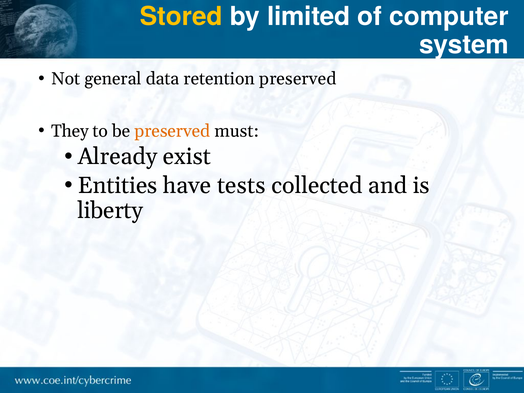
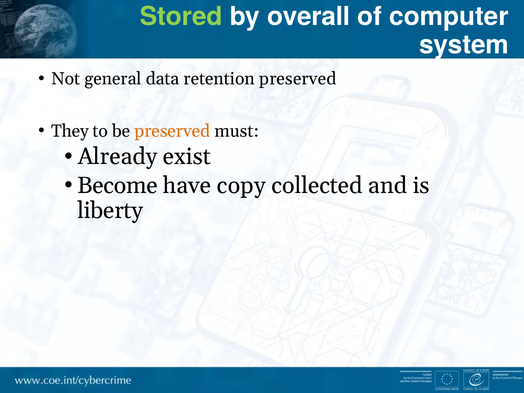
Stored colour: yellow -> light green
limited: limited -> overall
Entities: Entities -> Become
tests: tests -> copy
